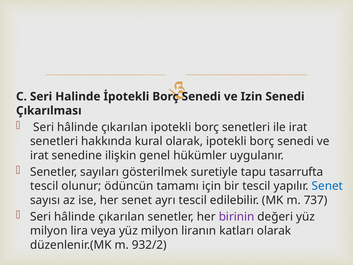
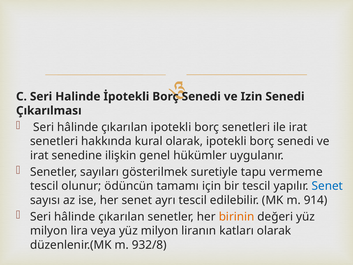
tasarrufta: tasarrufta -> vermeme
737: 737 -> 914
birinin colour: purple -> orange
932/2: 932/2 -> 932/8
